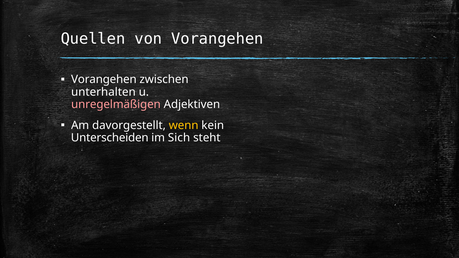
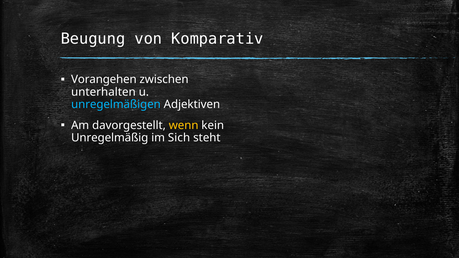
Quellen: Quellen -> Beugung
von Vorangehen: Vorangehen -> Komparativ
unregelmäßigen colour: pink -> light blue
Unterscheiden: Unterscheiden -> Unregelmäßig
